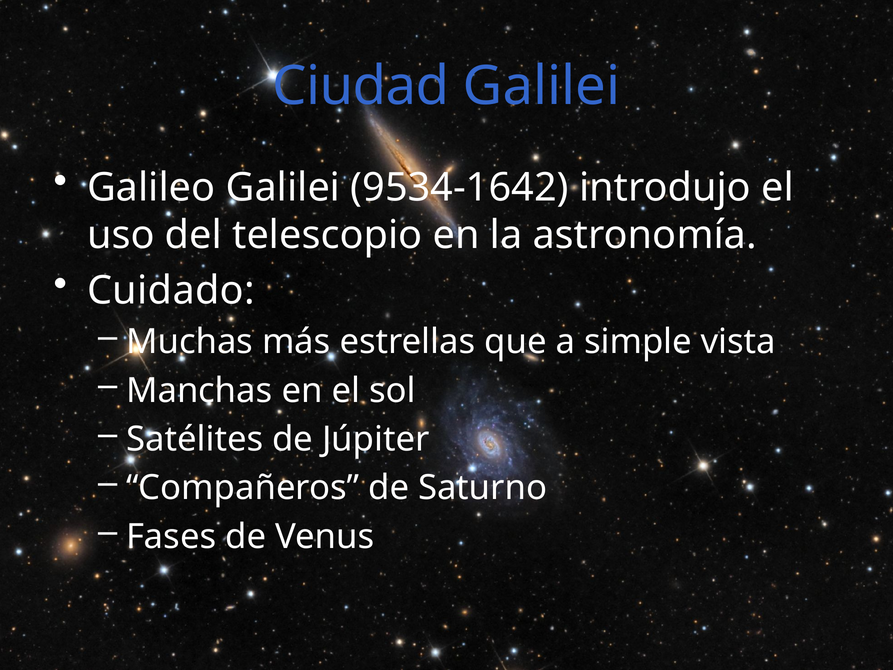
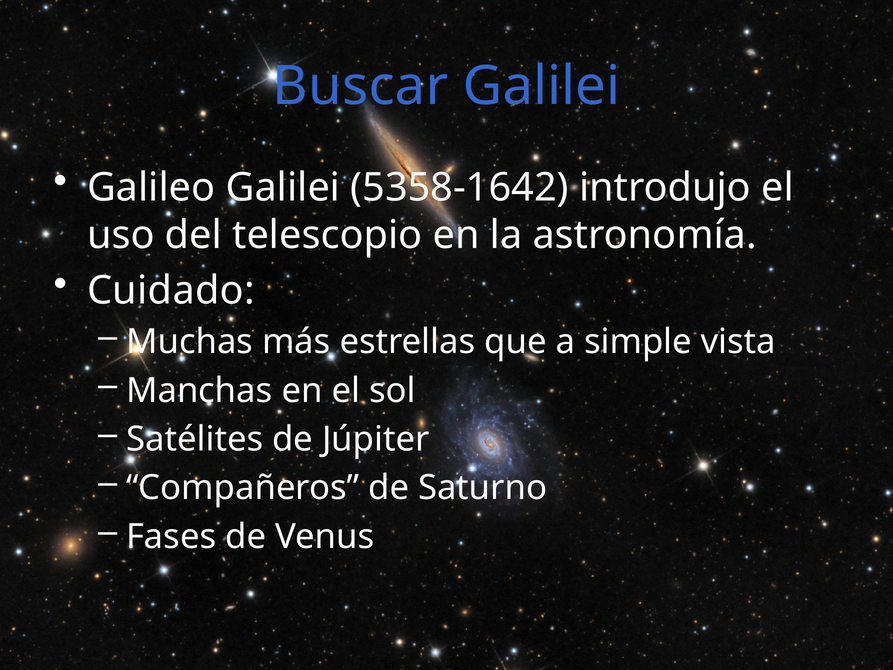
Ciudad: Ciudad -> Buscar
9534-1642: 9534-1642 -> 5358-1642
